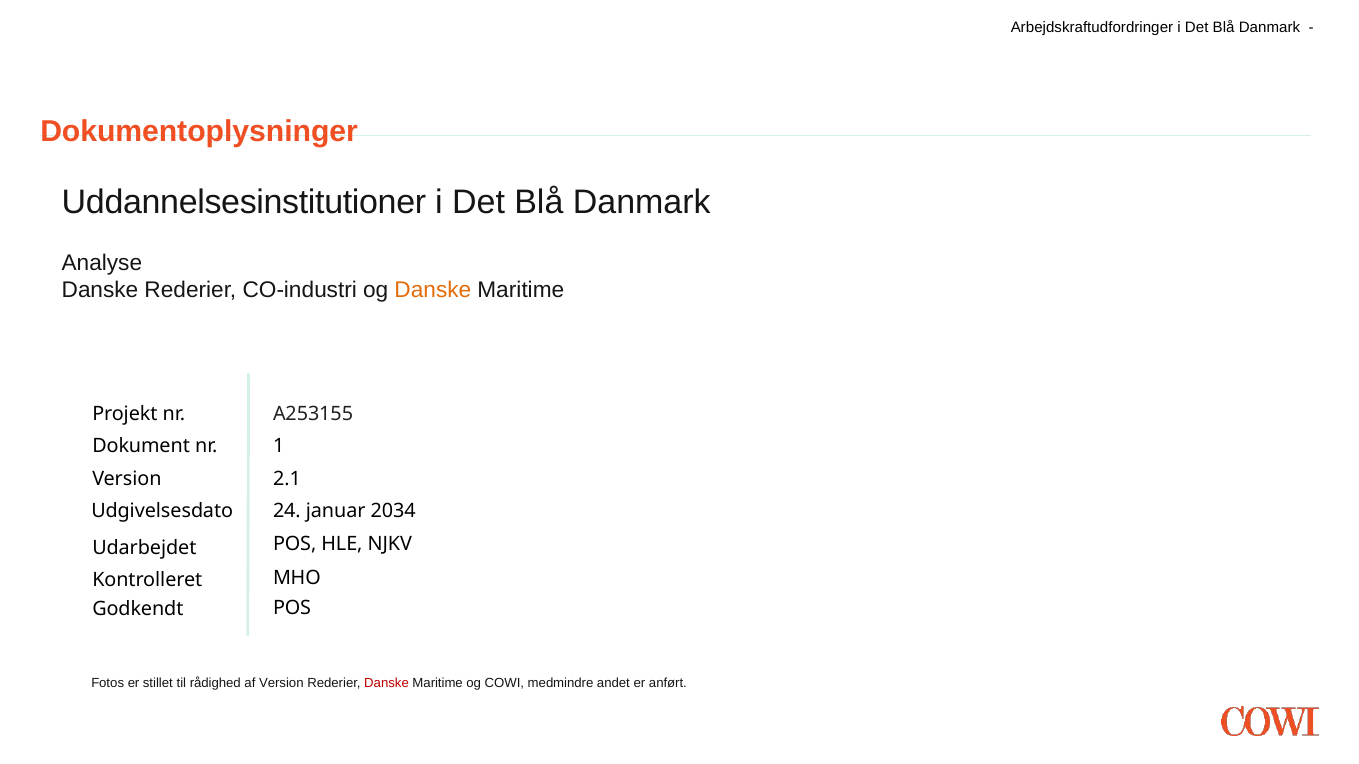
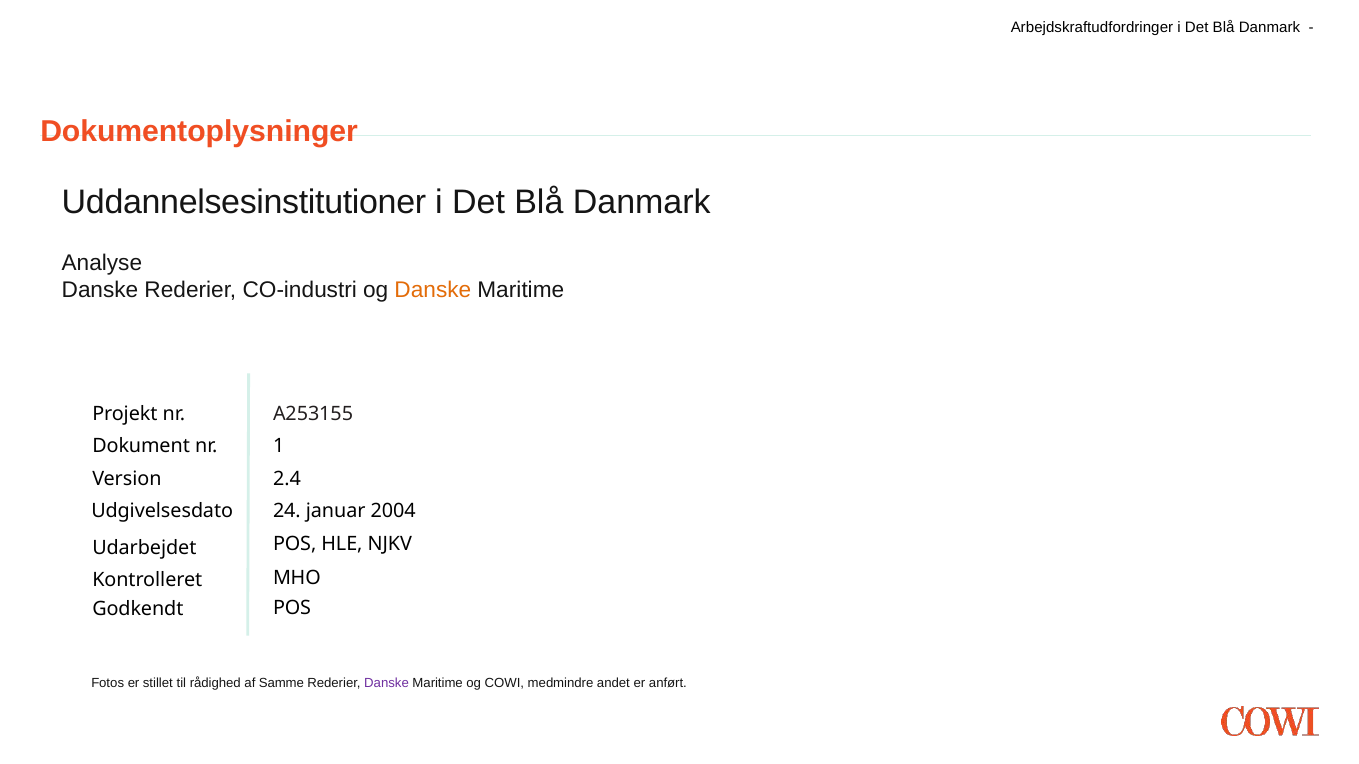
2.1: 2.1 -> 2.4
2034: 2034 -> 2004
af Version: Version -> Samme
Danske at (387, 683) colour: red -> purple
